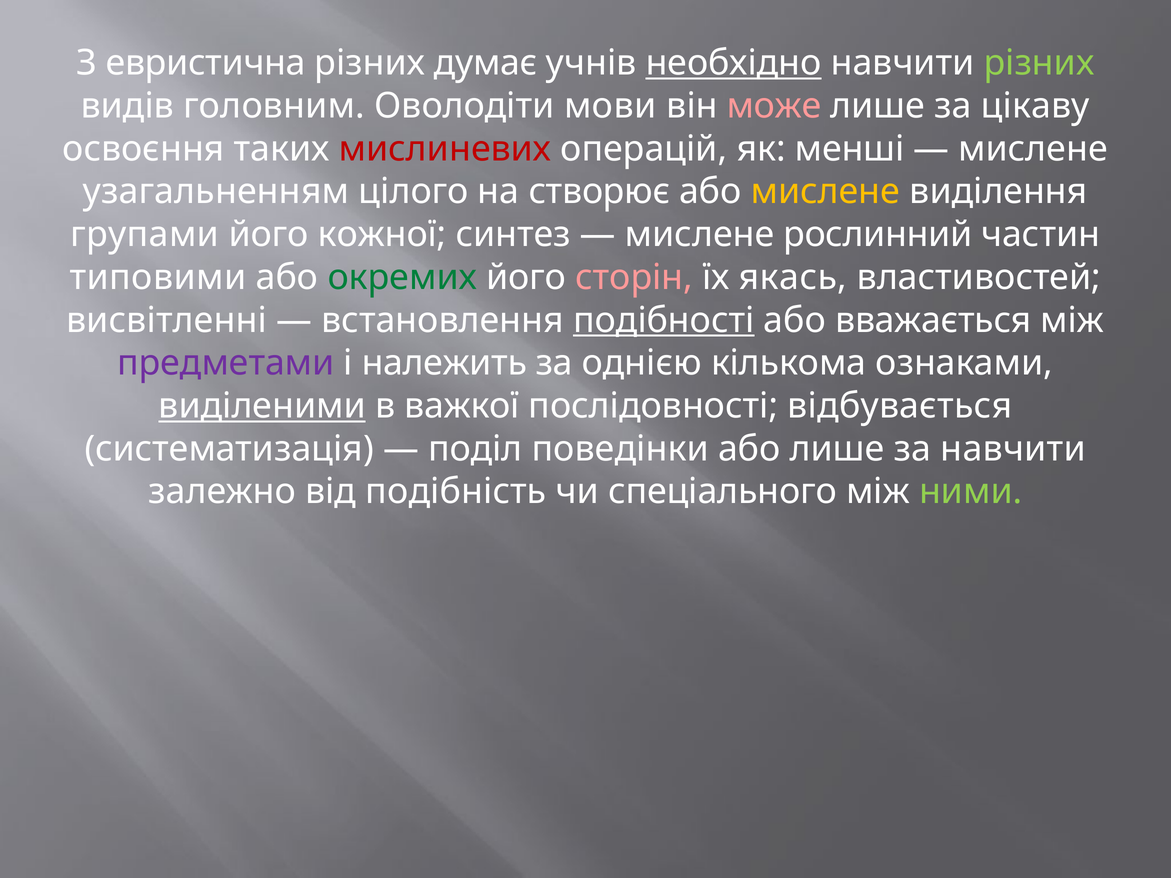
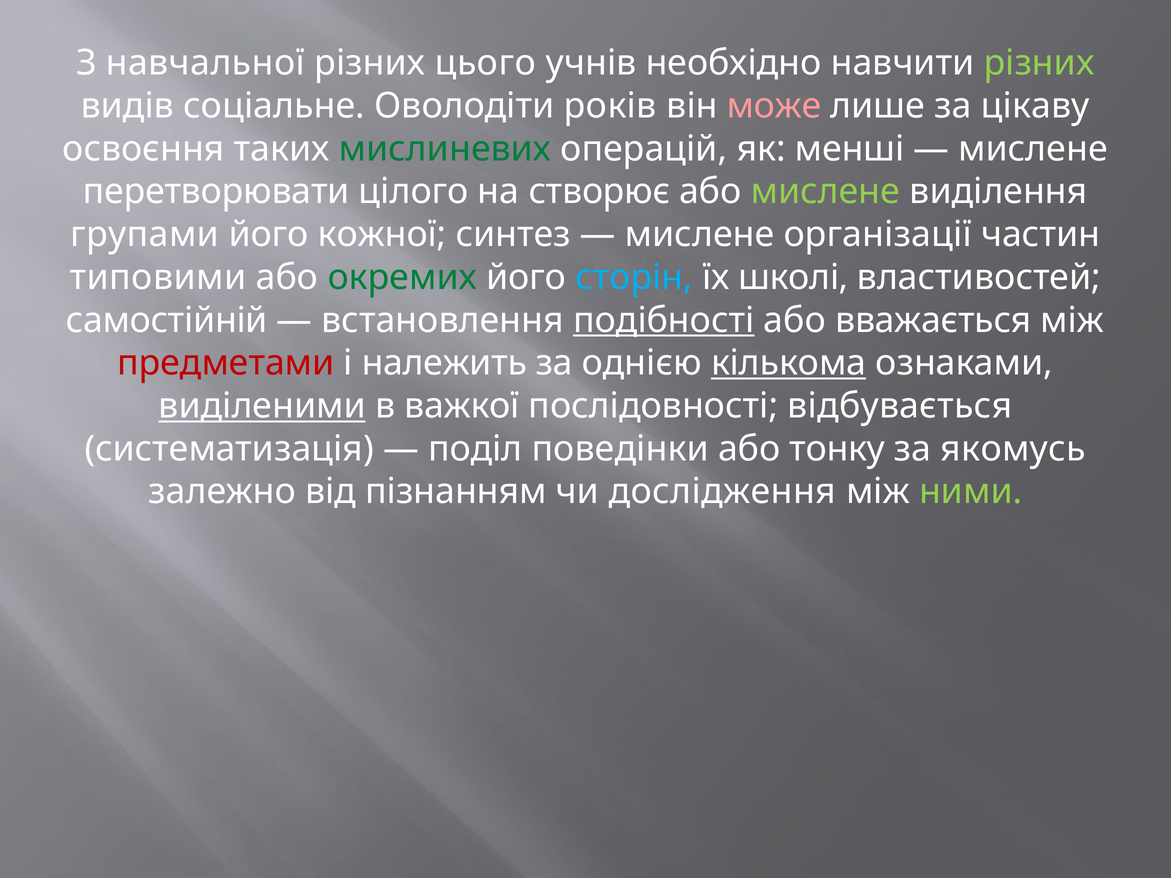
евристична: евристична -> навчальної
думає: думає -> цього
необхідно underline: present -> none
головним: головним -> соціальне
мови: мови -> років
мислиневих colour: red -> green
узагальненням: узагальненням -> перетворювати
мислене at (825, 192) colour: yellow -> light green
рослинний: рослинний -> організації
сторін colour: pink -> light blue
якась: якась -> школі
висвітленні: висвітленні -> самостійній
предметами colour: purple -> red
кількома underline: none -> present
або лише: лише -> тонку
за навчити: навчити -> якомусь
подібність: подібність -> пізнанням
спеціального: спеціального -> дослідження
